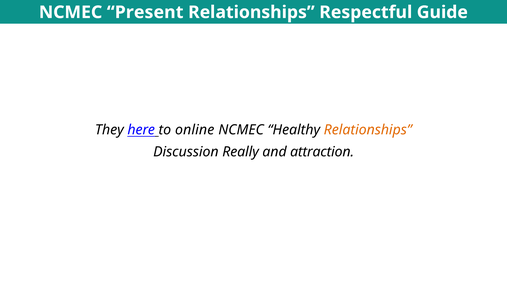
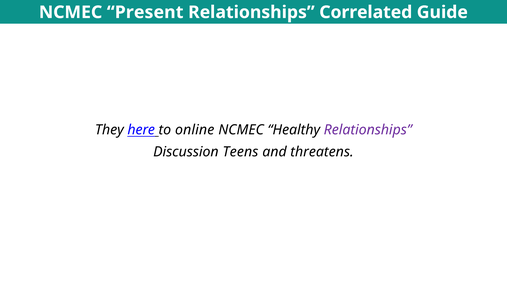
Respectful: Respectful -> Correlated
Relationships at (368, 130) colour: orange -> purple
Really: Really -> Teens
attraction: attraction -> threatens
